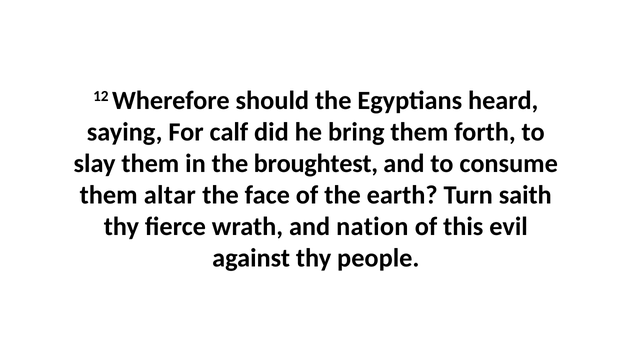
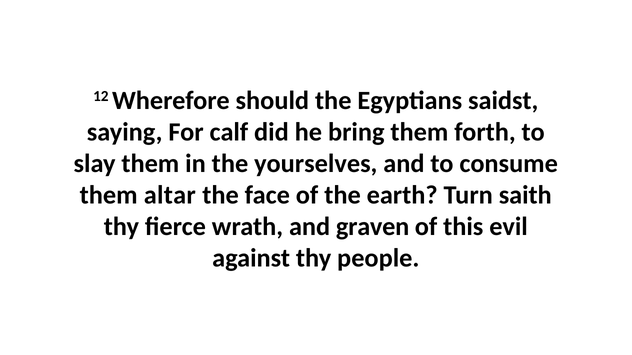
heard: heard -> saidst
broughtest: broughtest -> yourselves
nation: nation -> graven
